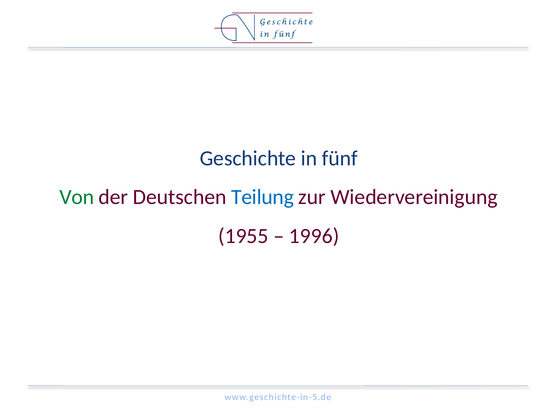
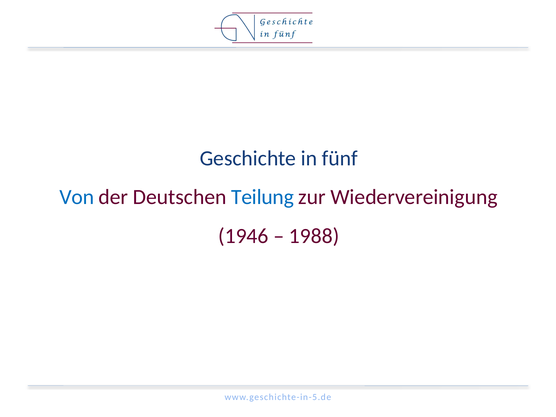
Von colour: green -> blue
1955: 1955 -> 1946
1996: 1996 -> 1988
